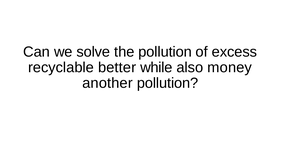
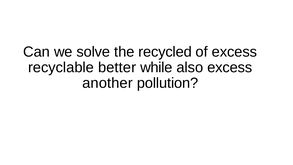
the pollution: pollution -> recycled
also money: money -> excess
